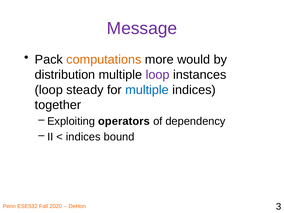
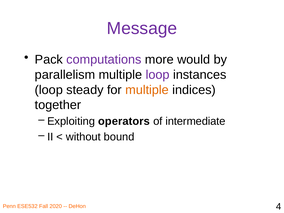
computations colour: orange -> purple
distribution: distribution -> parallelism
multiple at (147, 90) colour: blue -> orange
dependency: dependency -> intermediate
indices at (83, 137): indices -> without
3: 3 -> 4
